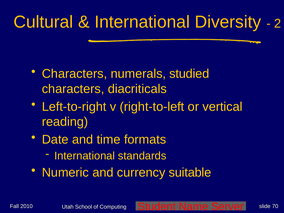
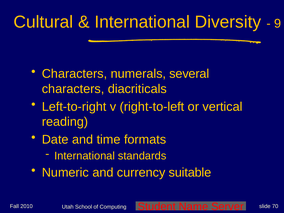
2: 2 -> 9
studied: studied -> several
